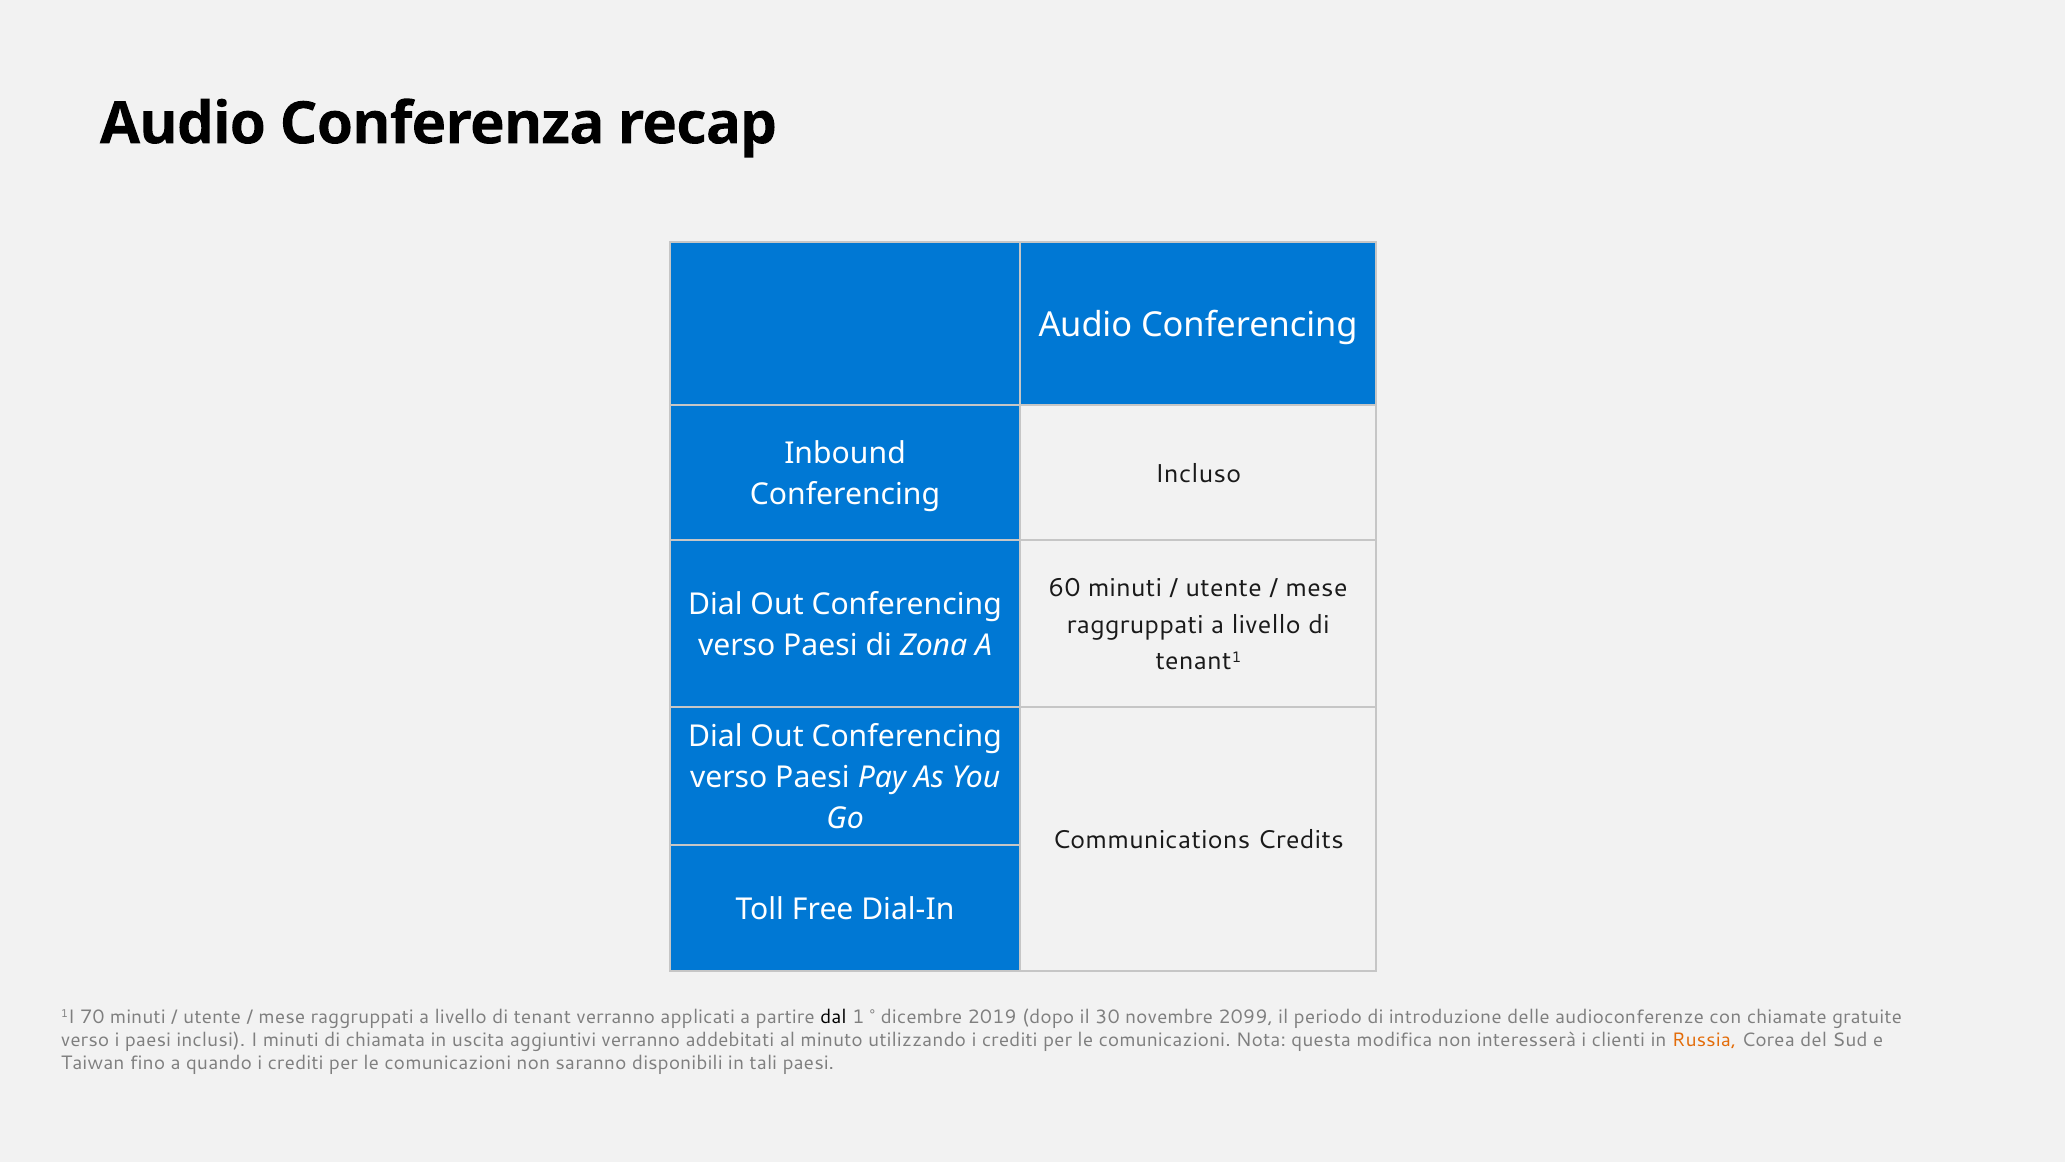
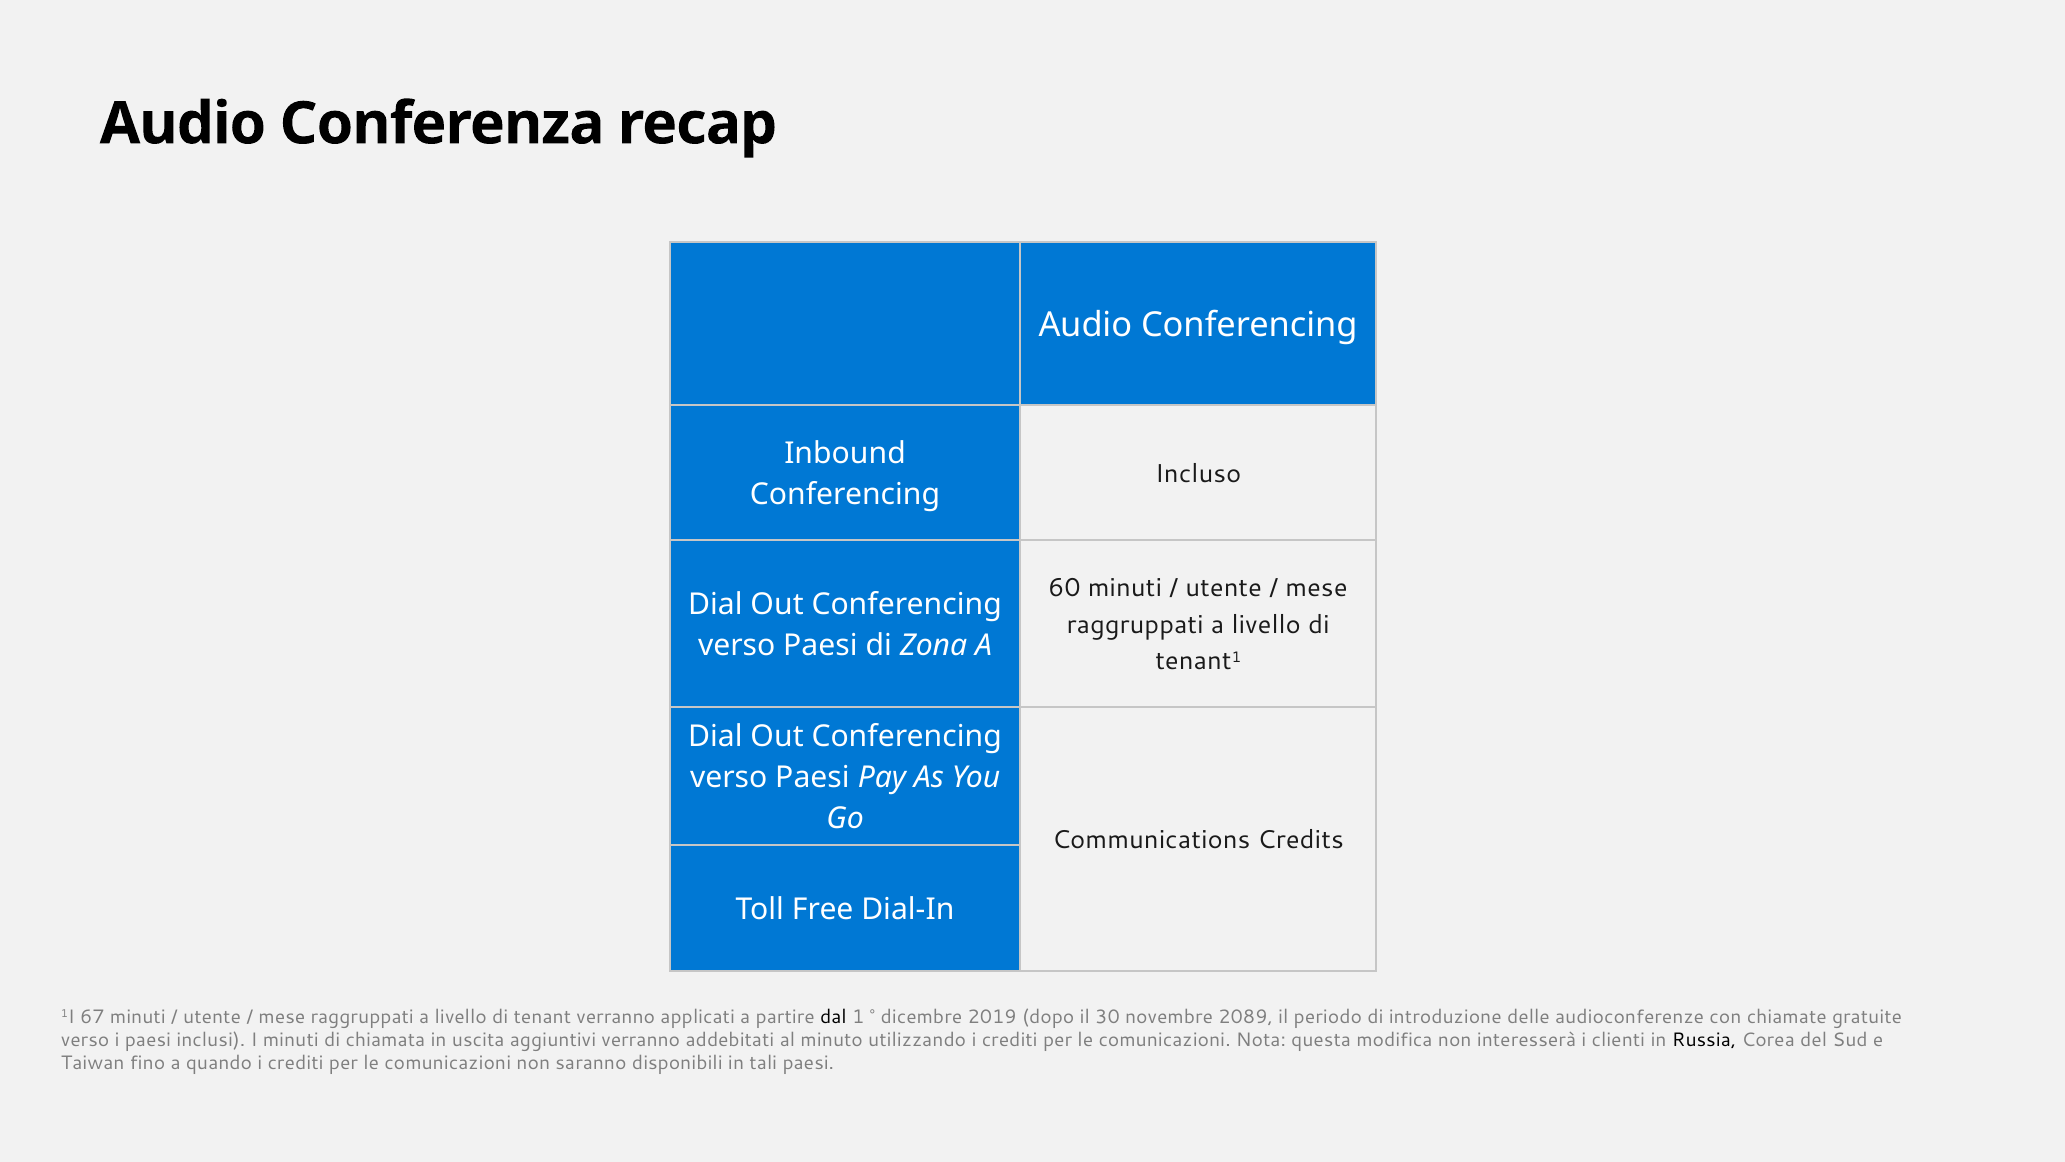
70: 70 -> 67
2099: 2099 -> 2089
Russia colour: orange -> black
